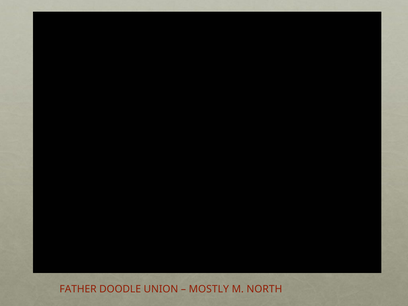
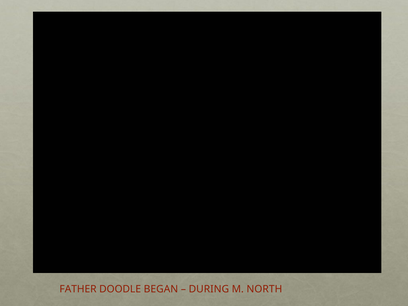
UNION: UNION -> BEGAN
MOSTLY: MOSTLY -> DURING
